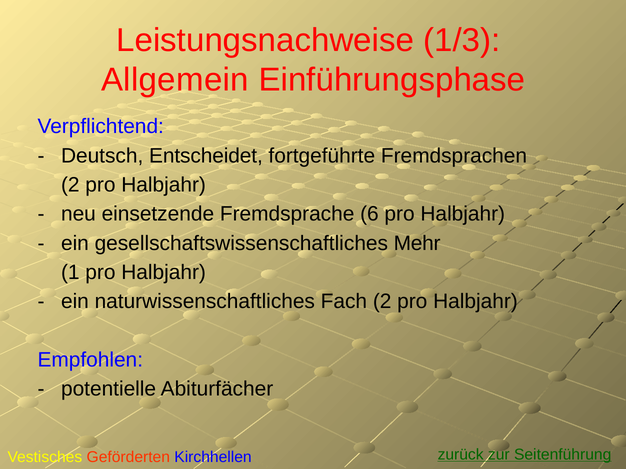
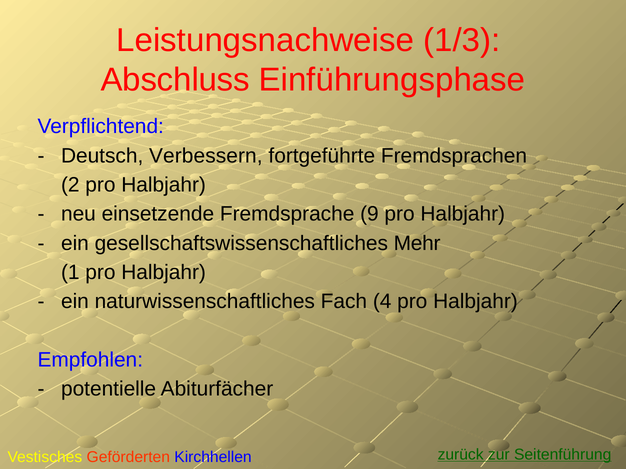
Allgemein: Allgemein -> Abschluss
Entscheidet: Entscheidet -> Verbessern
6: 6 -> 9
Fach 2: 2 -> 4
